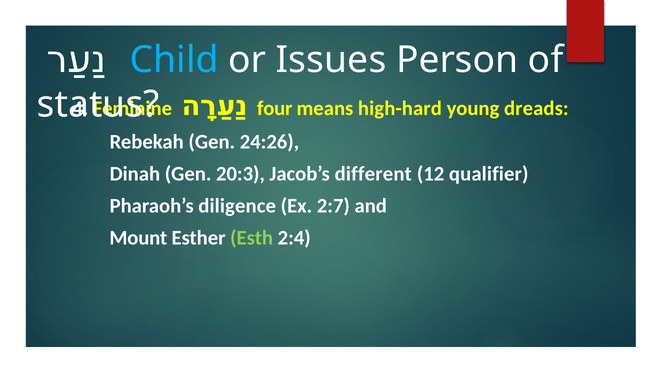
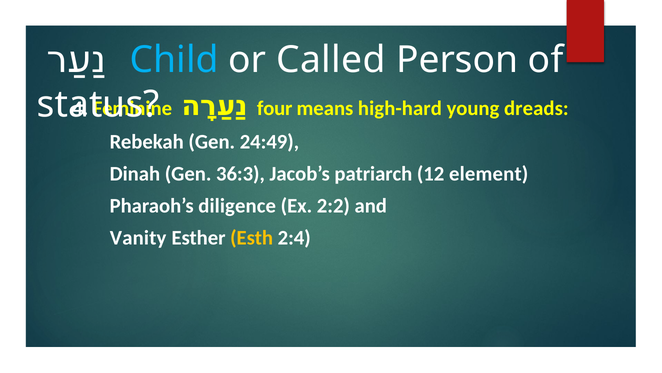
Issues: Issues -> Called
24:26: 24:26 -> 24:49
20:3: 20:3 -> 36:3
different: different -> patriarch
qualifier: qualifier -> element
2:7: 2:7 -> 2:2
Mount: Mount -> Vanity
Esth colour: light green -> yellow
